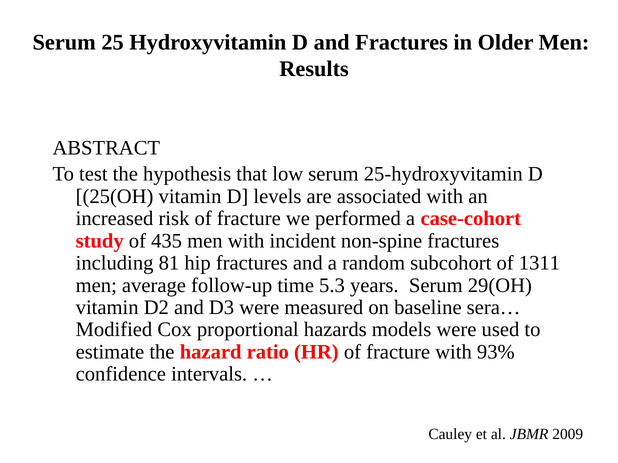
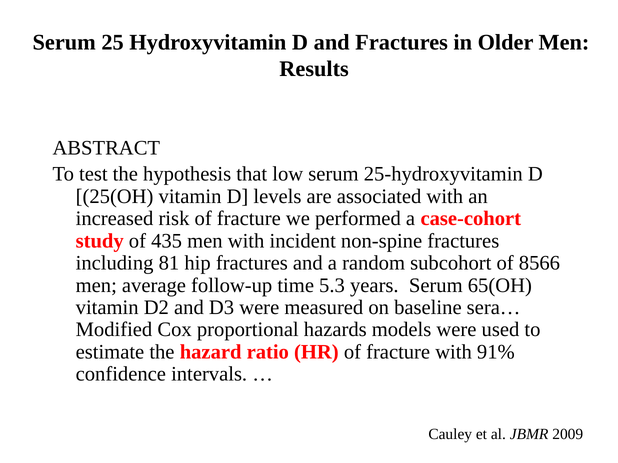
1311: 1311 -> 8566
29(OH: 29(OH -> 65(OH
93%: 93% -> 91%
